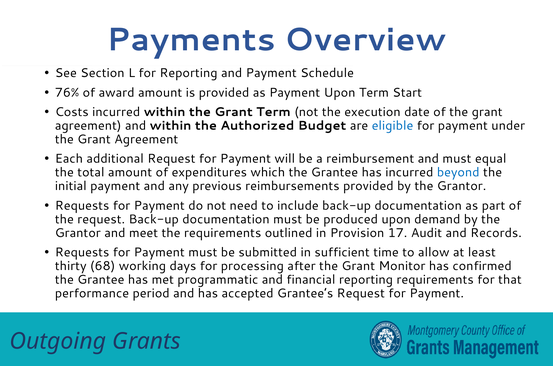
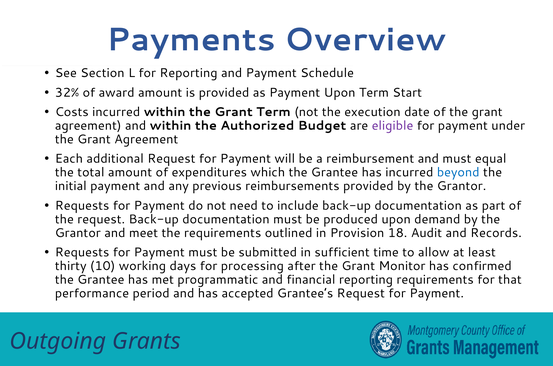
76%: 76% -> 32%
eligible colour: blue -> purple
17: 17 -> 18
68: 68 -> 10
